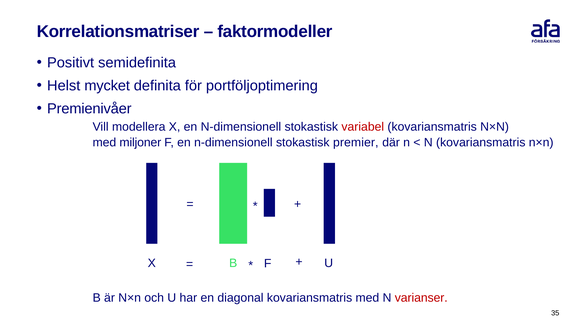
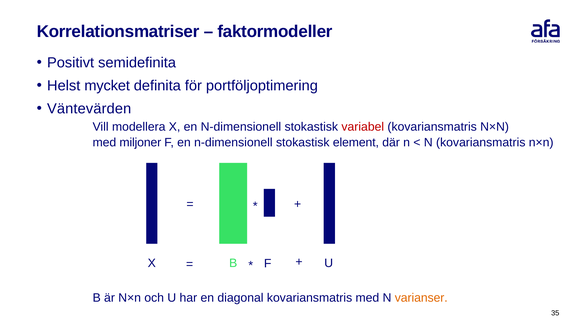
Premienivåer: Premienivåer -> Väntevärden
premier: premier -> element
varianser colour: red -> orange
